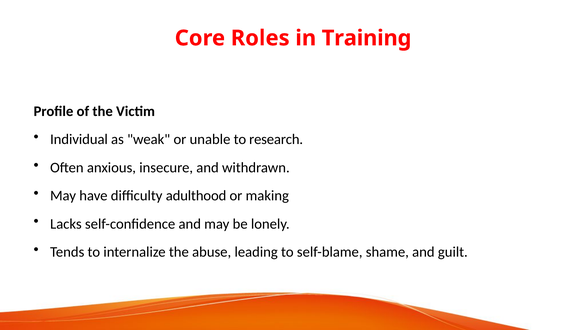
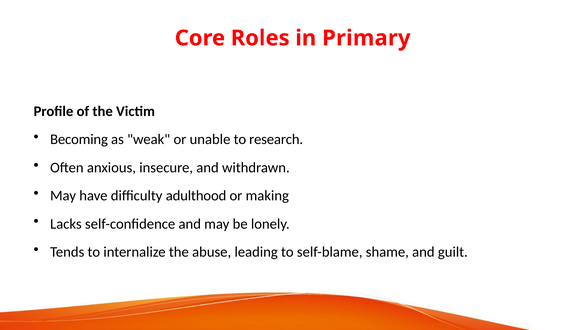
Training: Training -> Primary
Individual: Individual -> Becoming
